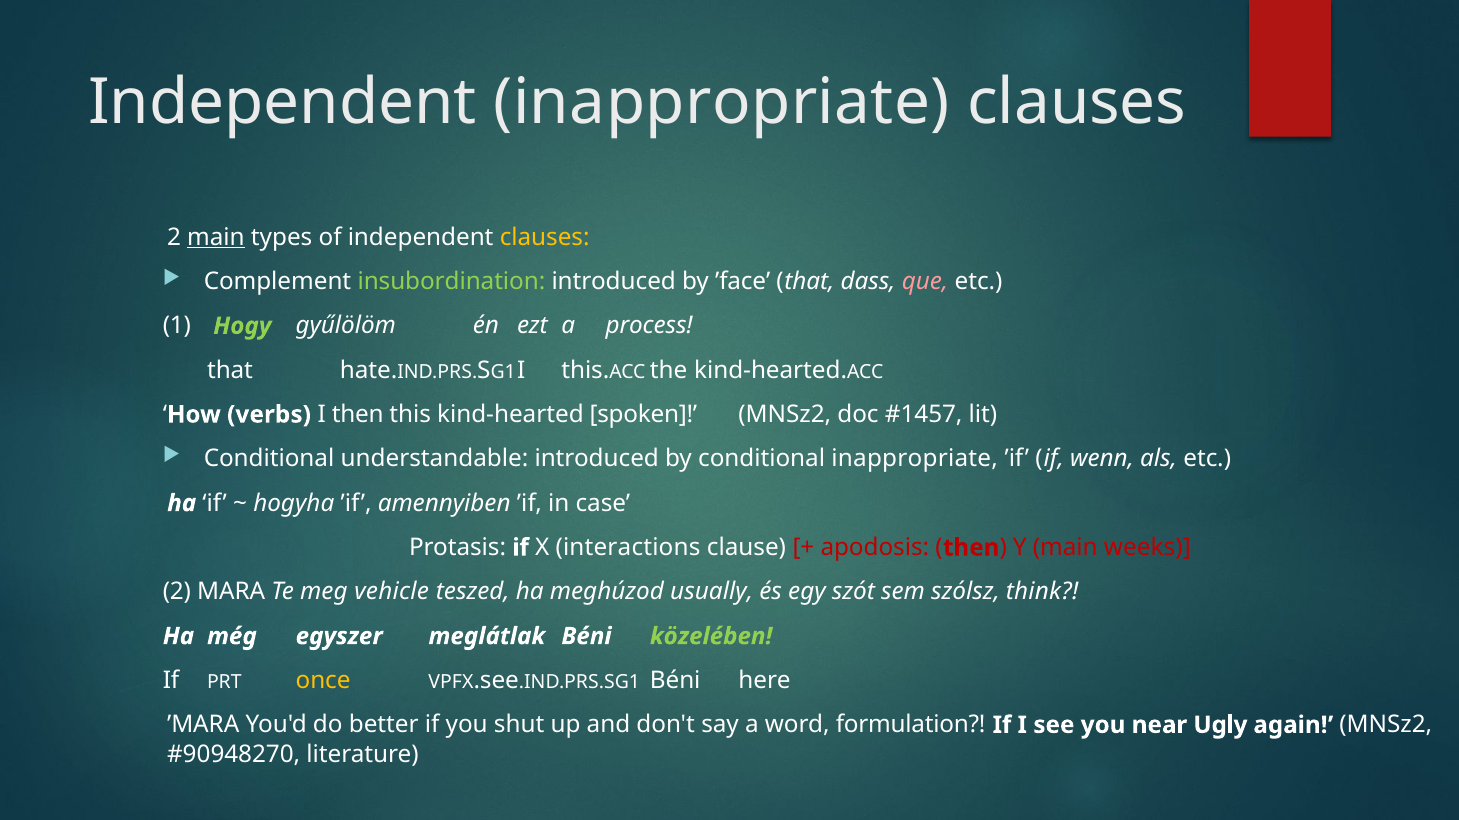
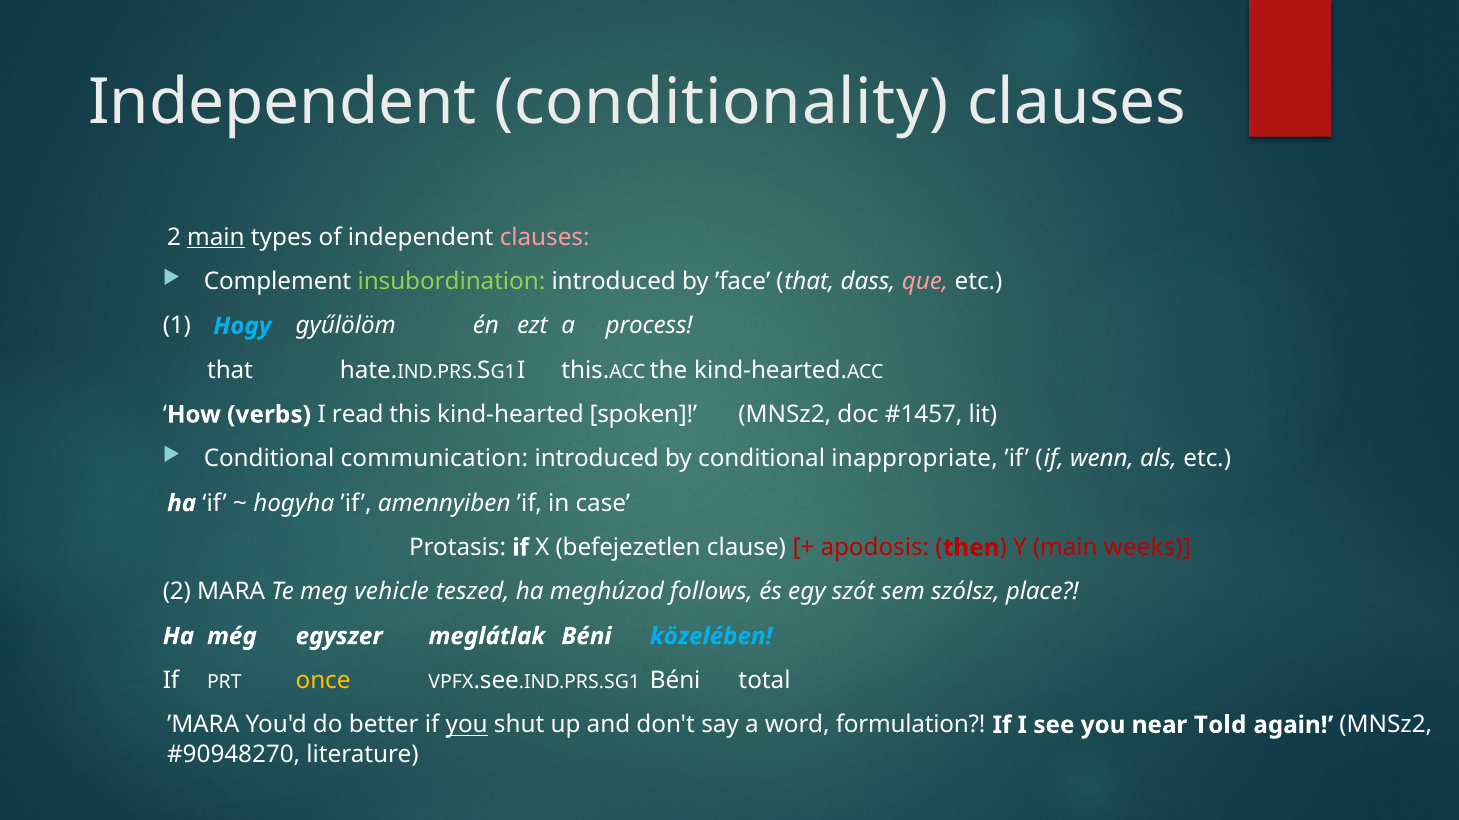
Independent inappropriate: inappropriate -> conditionality
clauses at (545, 237) colour: yellow -> pink
Hogy colour: light green -> light blue
I then: then -> read
understandable: understandable -> communication
interactions: interactions -> befejezetlen
usually: usually -> follows
think: think -> place
közelében colour: light green -> light blue
here: here -> total
you at (467, 726) underline: none -> present
Ugly: Ugly -> Told
